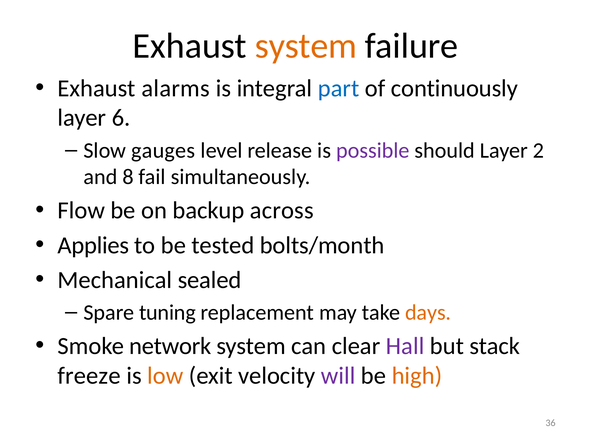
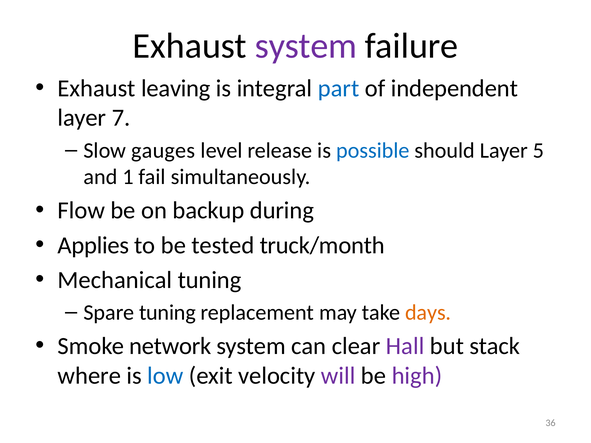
system at (306, 46) colour: orange -> purple
alarms: alarms -> leaving
continuously: continuously -> independent
6: 6 -> 7
possible colour: purple -> blue
2: 2 -> 5
8: 8 -> 1
across: across -> during
bolts/month: bolts/month -> truck/month
Mechanical sealed: sealed -> tuning
freeze: freeze -> where
low colour: orange -> blue
high colour: orange -> purple
